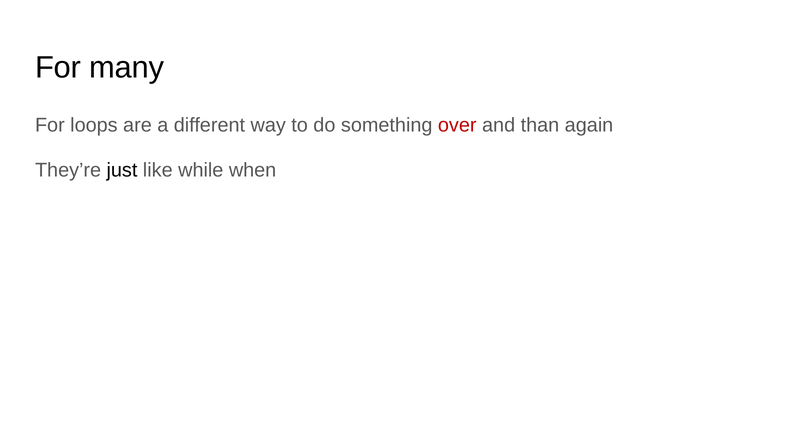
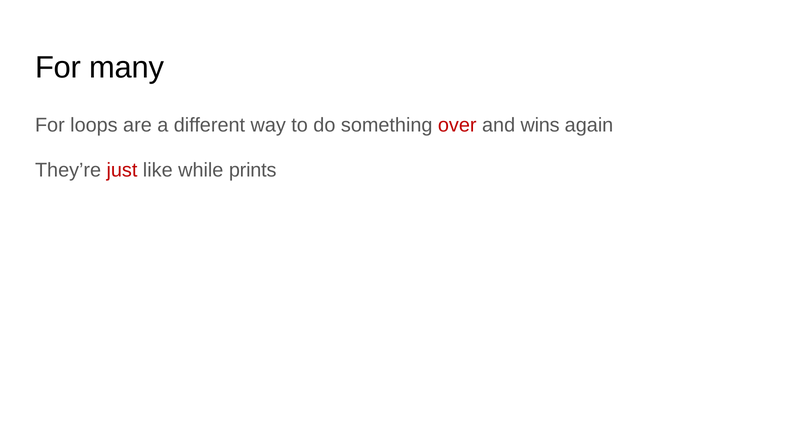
than: than -> wins
just colour: black -> red
when: when -> prints
